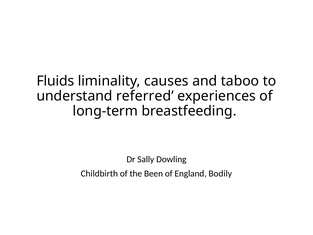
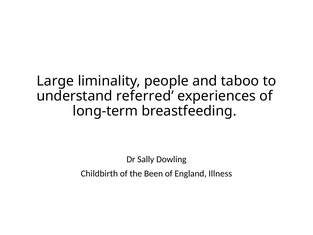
Fluids: Fluids -> Large
causes: causes -> people
Bodily: Bodily -> Illness
